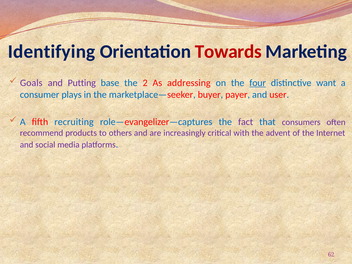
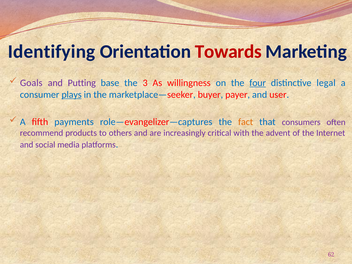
2: 2 -> 3
addressing: addressing -> willingness
want: want -> legal
plays underline: none -> present
recruiting: recruiting -> payments
fact colour: purple -> orange
